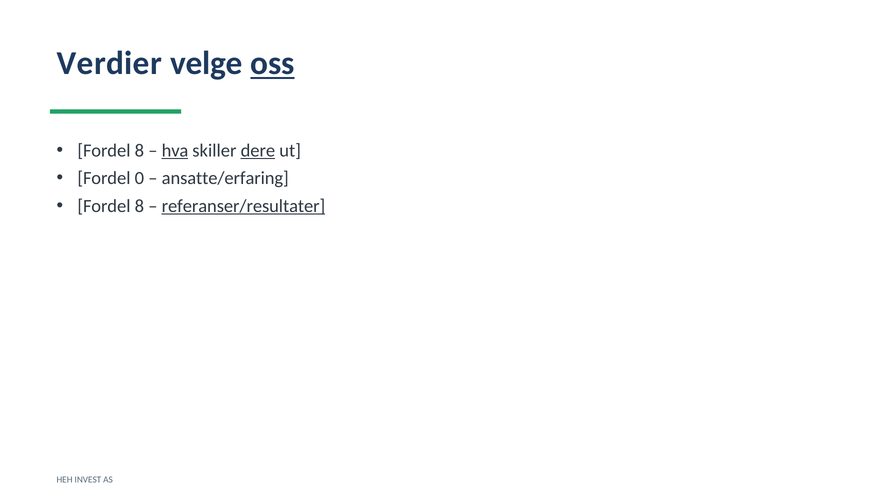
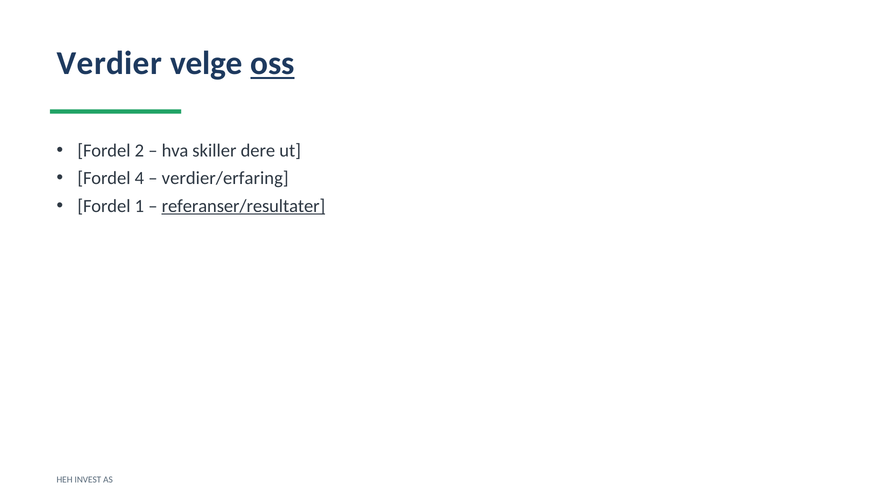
8 at (139, 151): 8 -> 2
hva underline: present -> none
dere underline: present -> none
0: 0 -> 4
ansatte/erfaring: ansatte/erfaring -> verdier/erfaring
8 at (139, 206): 8 -> 1
